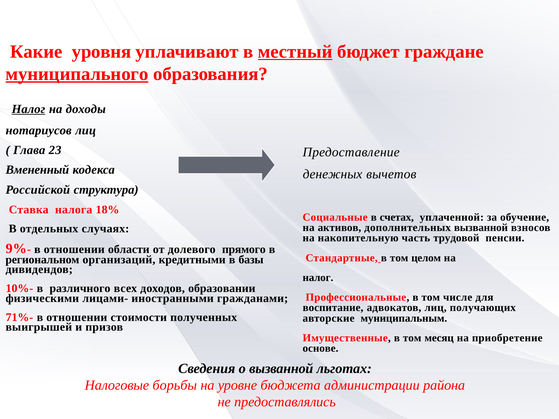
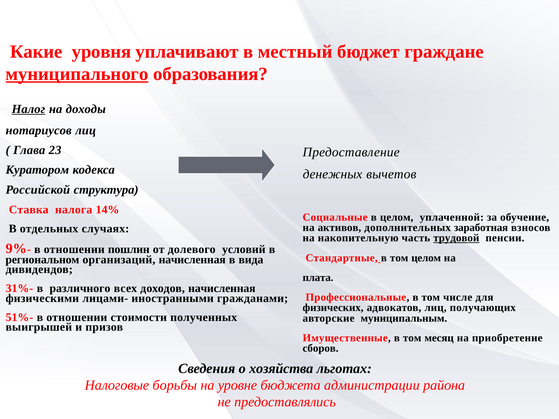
местный underline: present -> none
Вмененный: Вмененный -> Куратором
18%: 18% -> 14%
в счетах: счетах -> целом
дополнительных вызванной: вызванной -> заработная
трудовой underline: none -> present
области: области -> пошлин
прямого: прямого -> условий
организаций кредитными: кредитными -> начисленная
базы: базы -> вида
налог at (318, 278): налог -> плата
10%-: 10%- -> 31%-
доходов образовании: образовании -> начисленная
воспитание: воспитание -> физических
71%-: 71%- -> 51%-
основе: основе -> сборов
о вызванной: вызванной -> хозяйства
